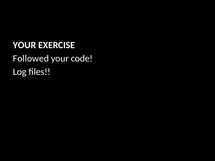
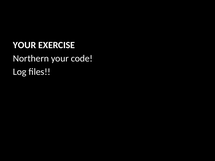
Followed: Followed -> Northern
